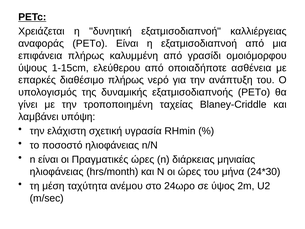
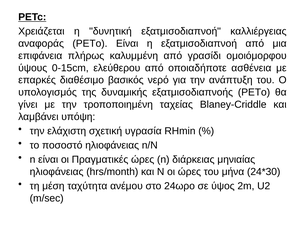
1-15cm: 1-15cm -> 0-15cm
διαθέσιμο πλήρως: πλήρως -> βασικός
